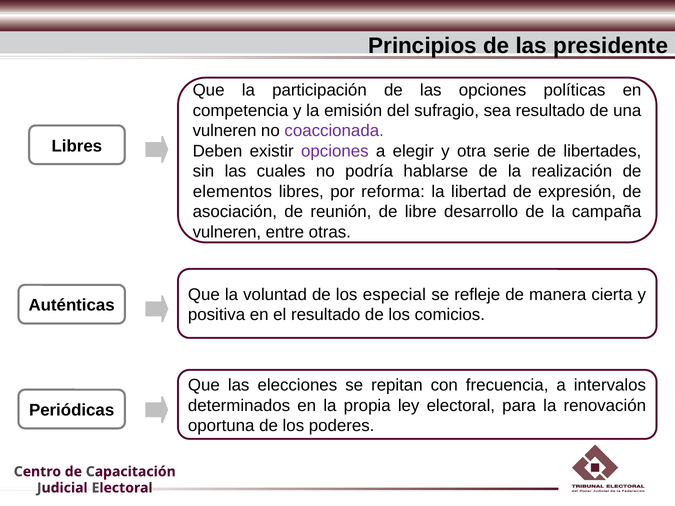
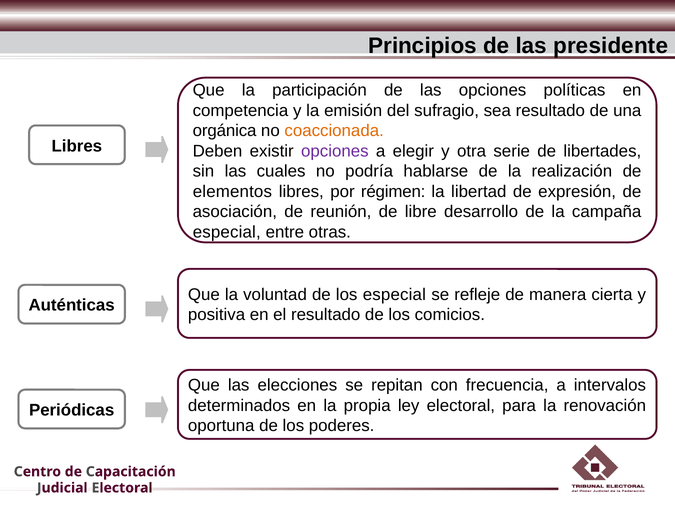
vulneren at (225, 131): vulneren -> orgánica
coaccionada colour: purple -> orange
reforma: reforma -> régimen
vulneren at (227, 232): vulneren -> especial
